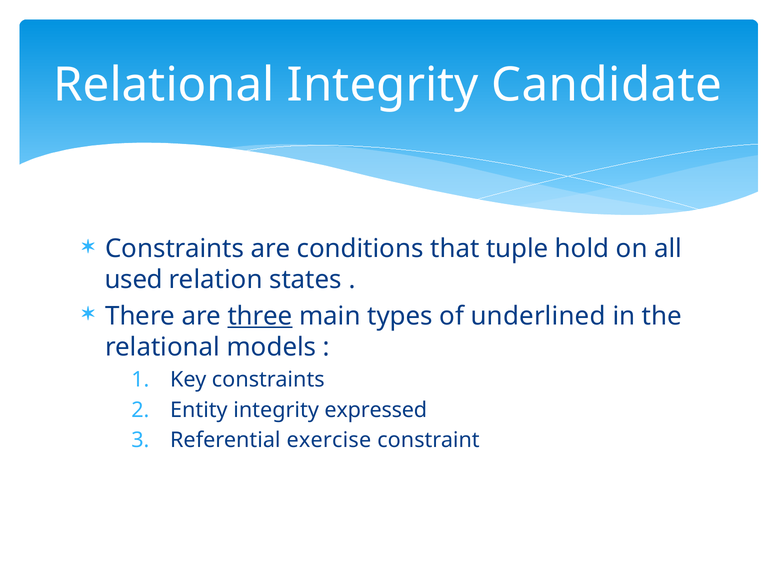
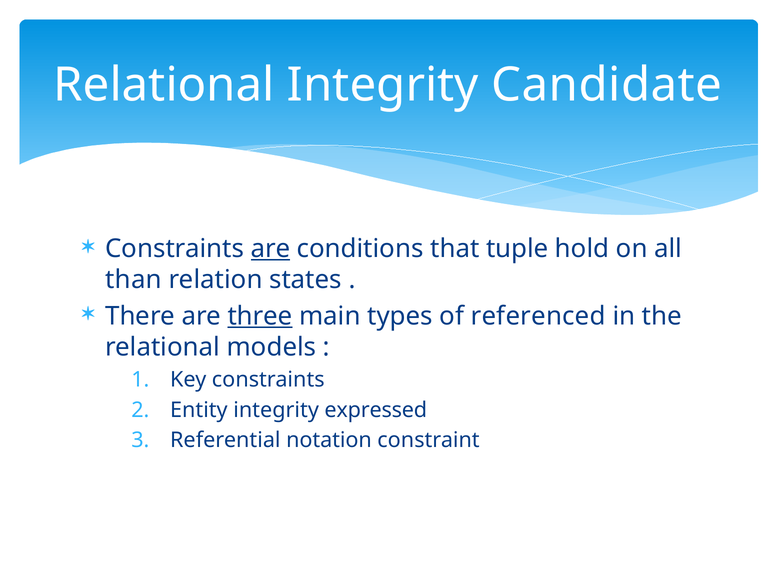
are at (271, 249) underline: none -> present
used: used -> than
underlined: underlined -> referenced
exercise: exercise -> notation
